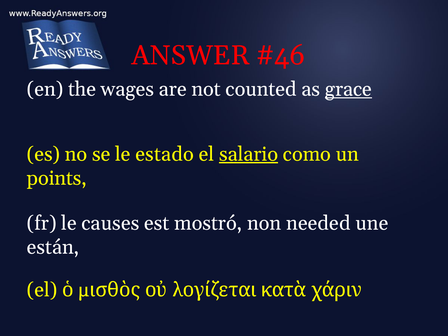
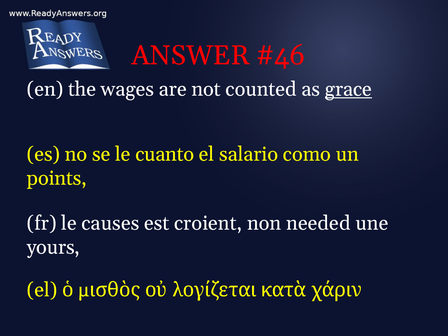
estado: estado -> cuanto
salario underline: present -> none
mostró: mostró -> croient
están: están -> yours
